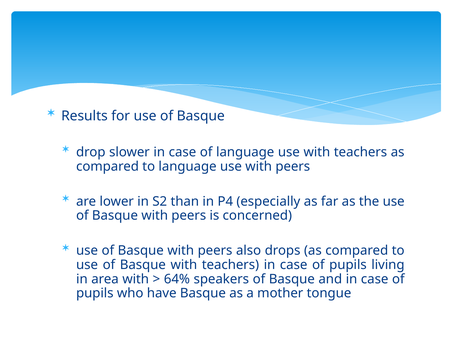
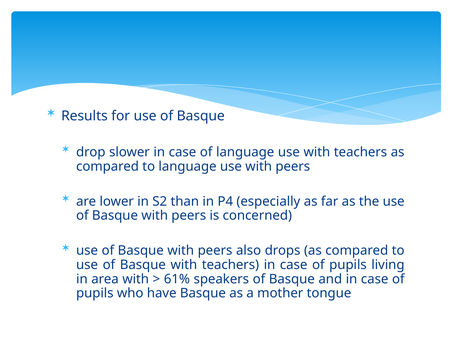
64%: 64% -> 61%
